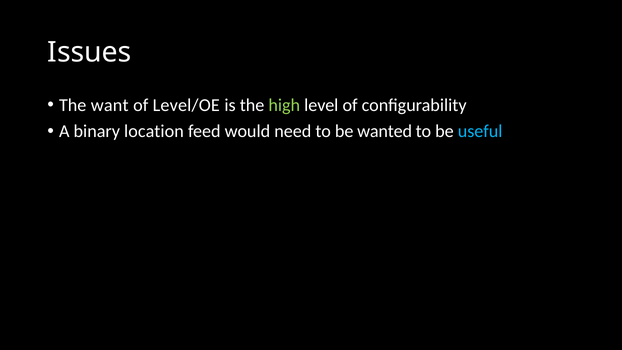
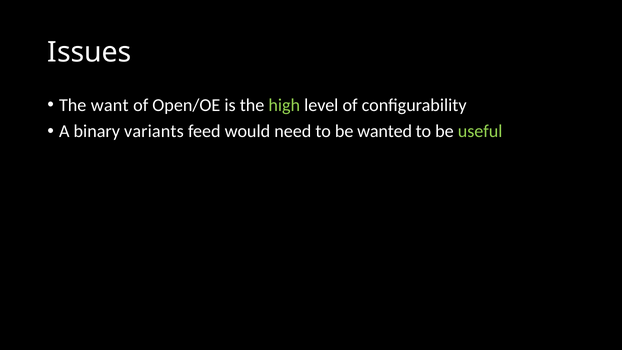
Level/OE: Level/OE -> Open/OE
location: location -> variants
useful colour: light blue -> light green
